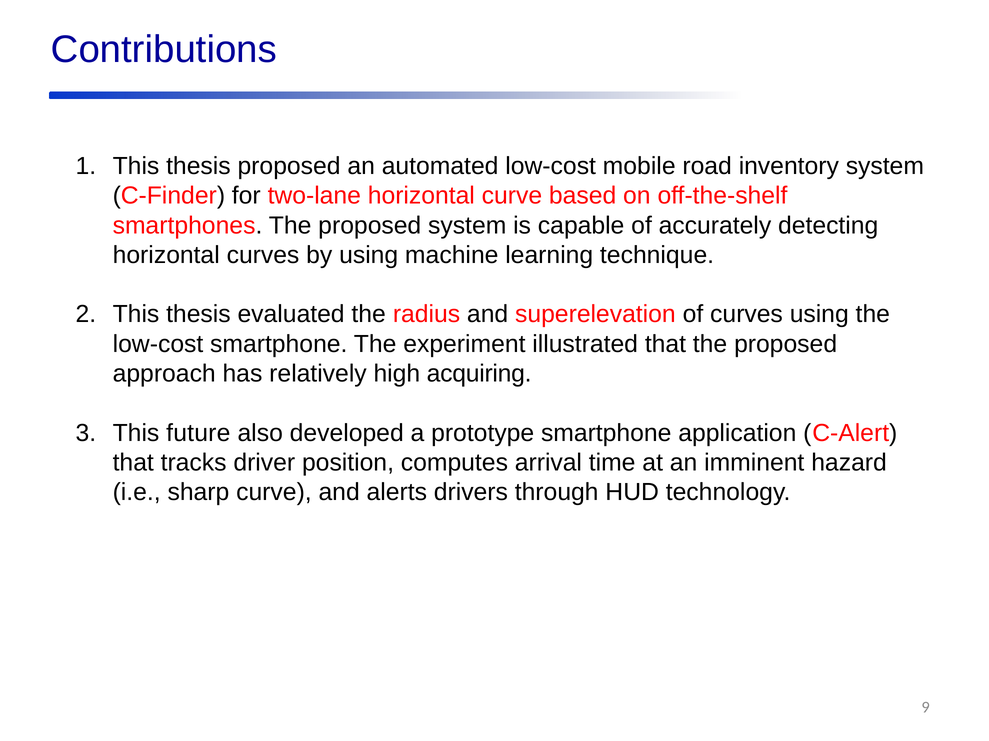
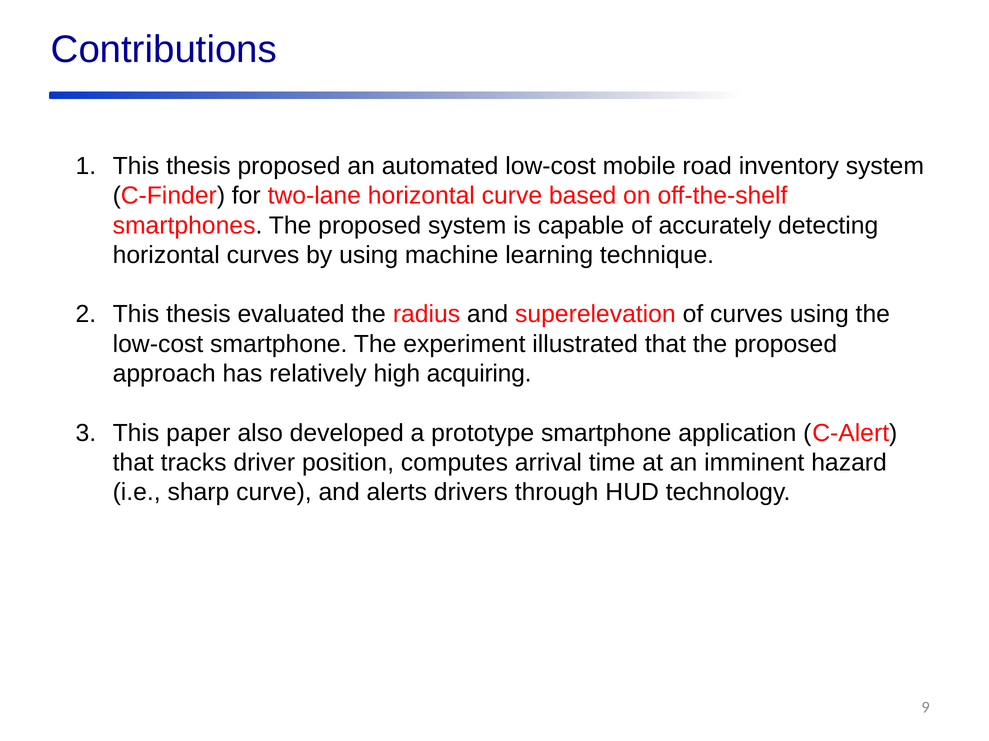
future: future -> paper
